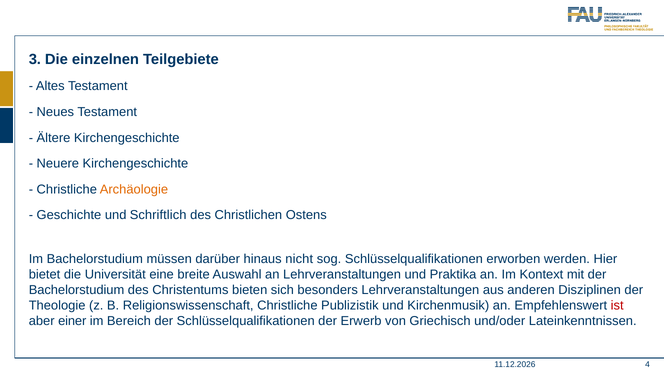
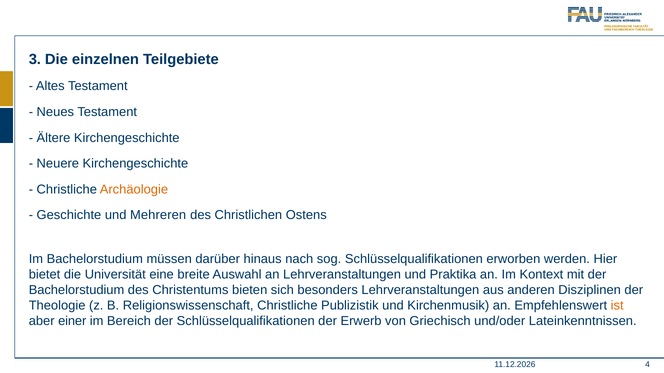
Schriftlich: Schriftlich -> Mehreren
nicht: nicht -> nach
ist colour: red -> orange
